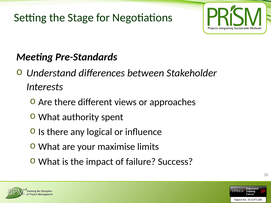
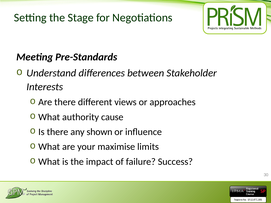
spent: spent -> cause
logical: logical -> shown
